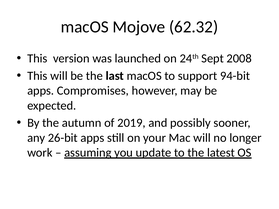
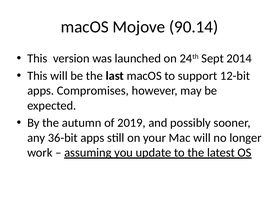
62.32: 62.32 -> 90.14
2008: 2008 -> 2014
94-bit: 94-bit -> 12-bit
26-bit: 26-bit -> 36-bit
